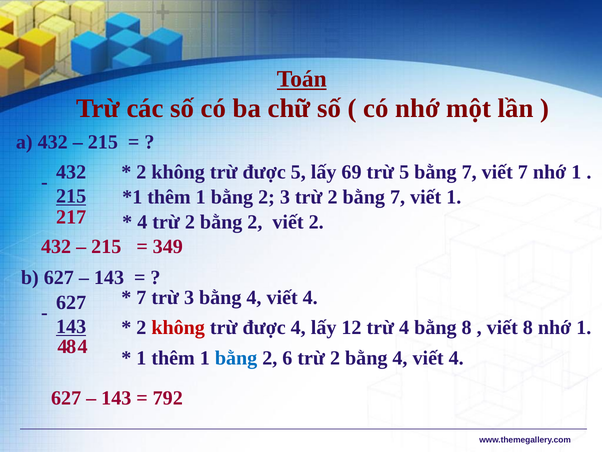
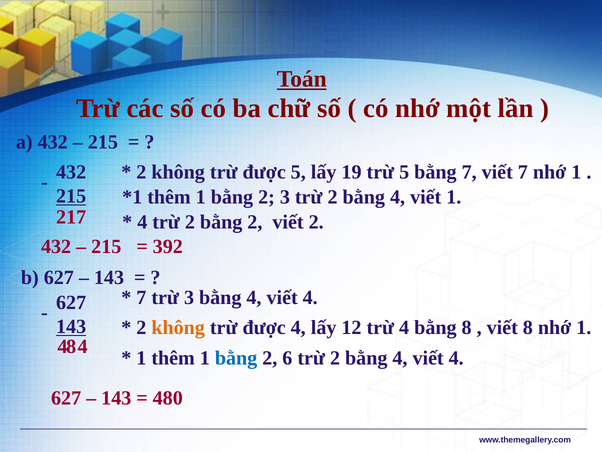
69: 69 -> 19
7 at (398, 197): 7 -> 4
349: 349 -> 392
không at (178, 327) colour: red -> orange
792: 792 -> 480
